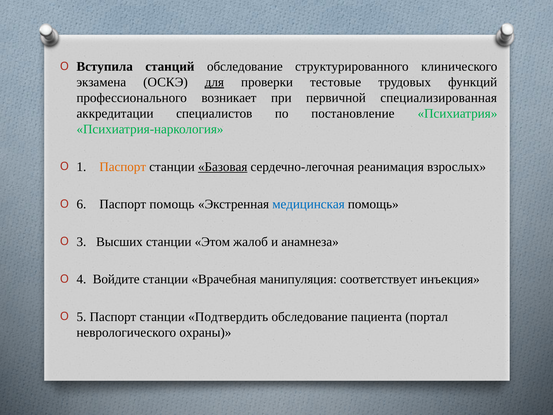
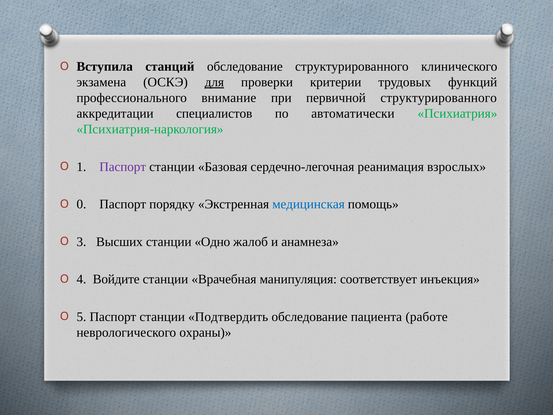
тестовые: тестовые -> критерии
возникает: возникает -> внимание
первичной специализированная: специализированная -> структурированного
постановление: постановление -> автоматически
Паспорт at (123, 167) colour: orange -> purple
Базовая underline: present -> none
6: 6 -> 0
Паспорт помощь: помощь -> порядку
Этом: Этом -> Одно
портал: портал -> работе
